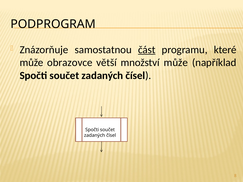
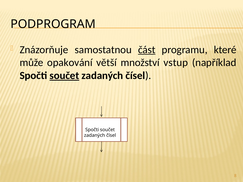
obrazovce: obrazovce -> opakování
množství může: může -> vstup
součet at (64, 76) underline: none -> present
